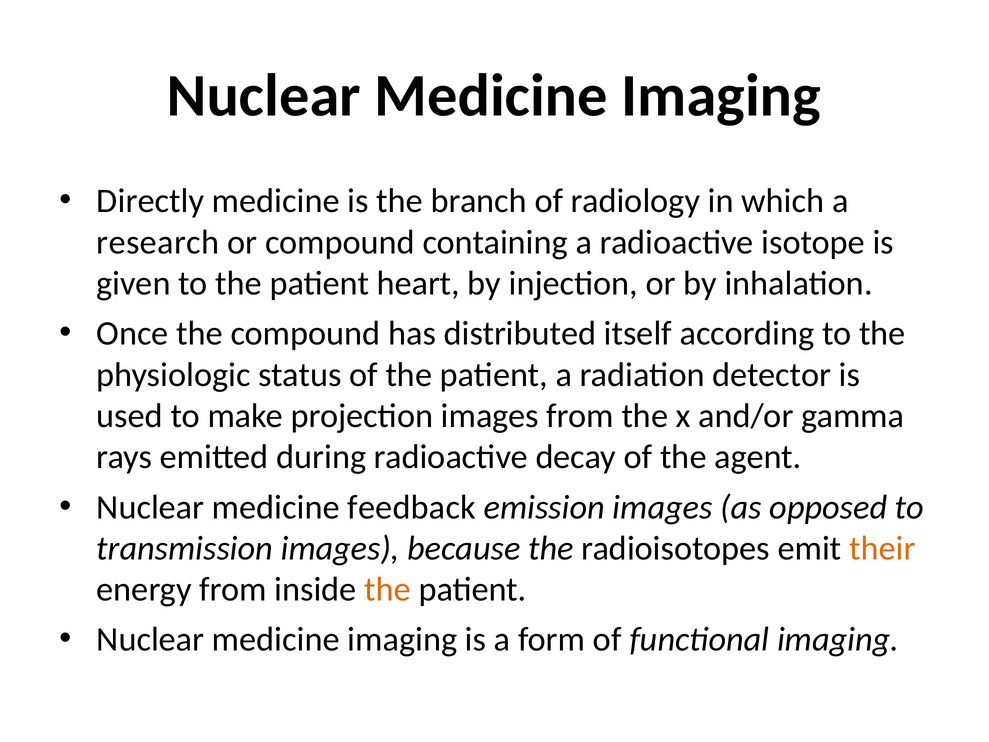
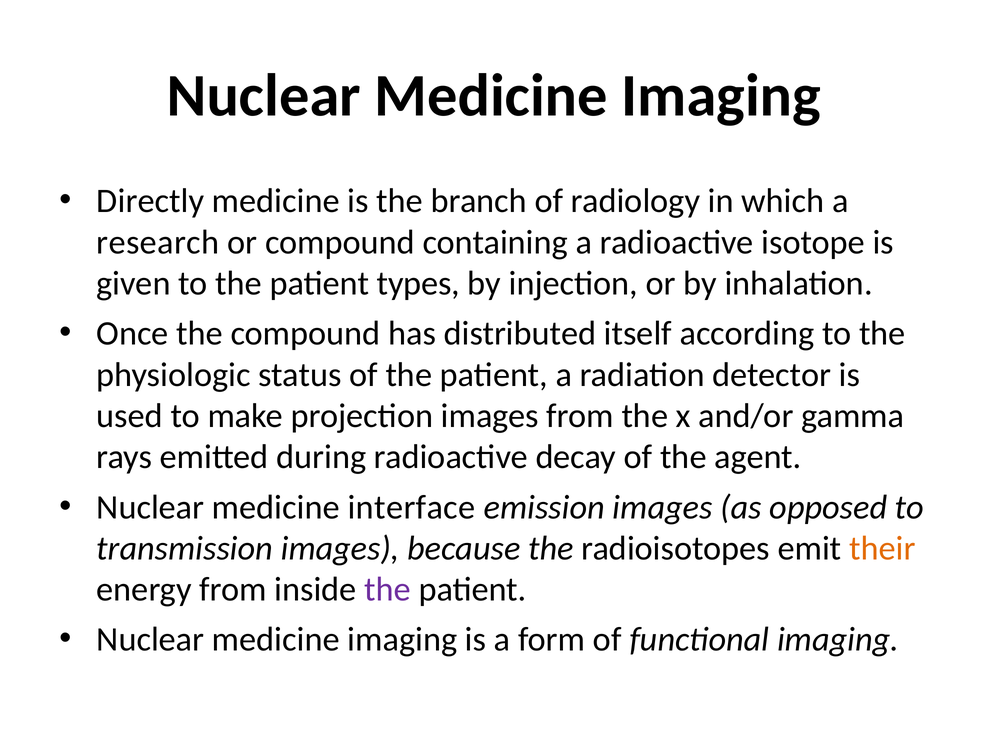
heart: heart -> types
feedback: feedback -> interface
the at (388, 589) colour: orange -> purple
